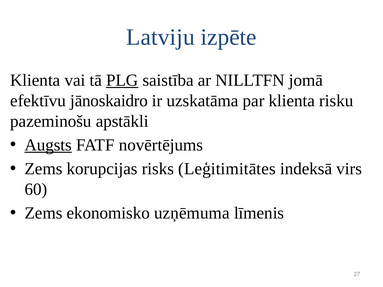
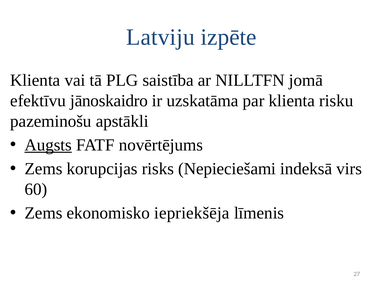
PLG underline: present -> none
Leģitimitātes: Leģitimitātes -> Nepieciešami
uzņēmuma: uzņēmuma -> iepriekšēja
